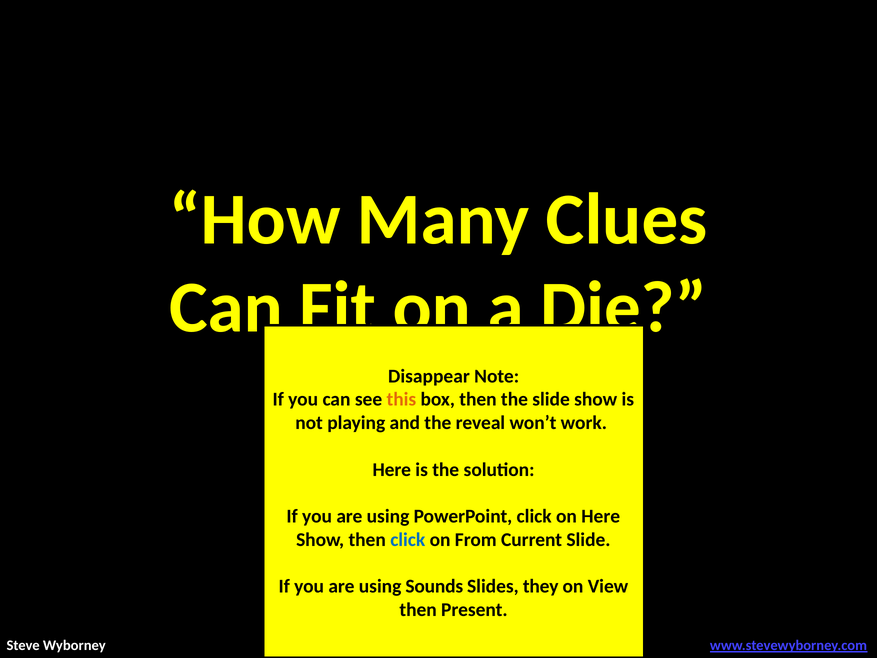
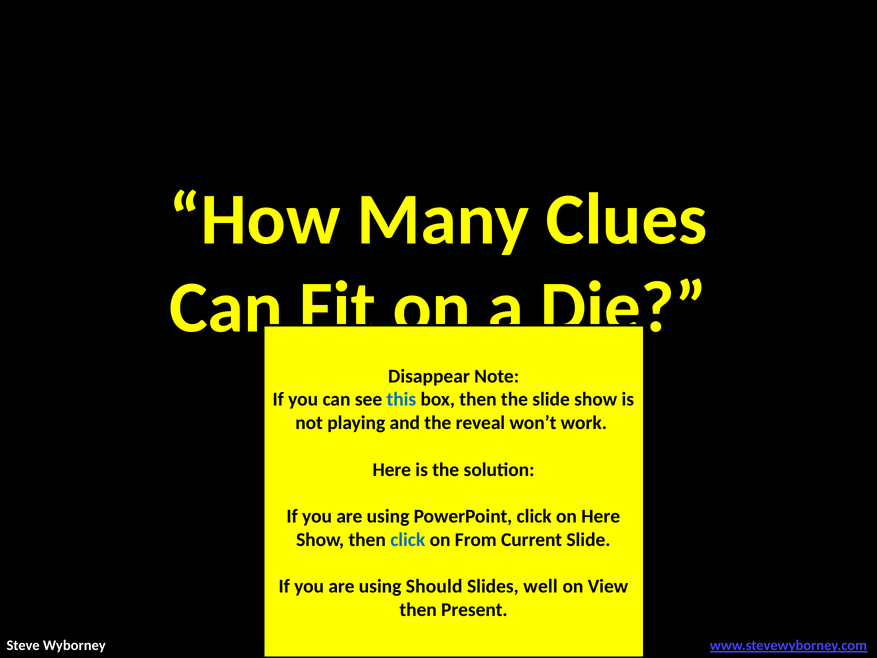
this colour: orange -> blue
Sounds: Sounds -> Should
they: they -> well
